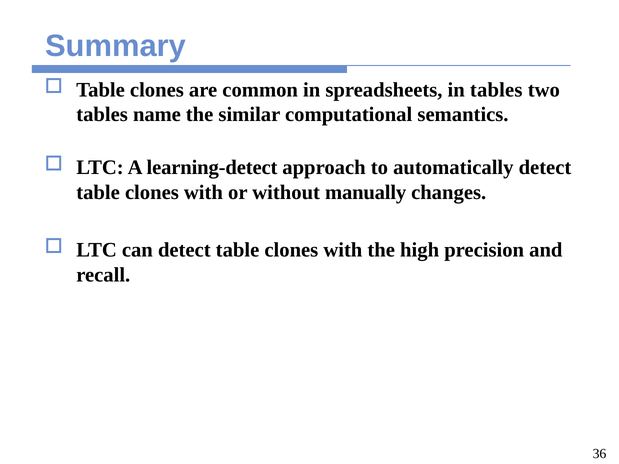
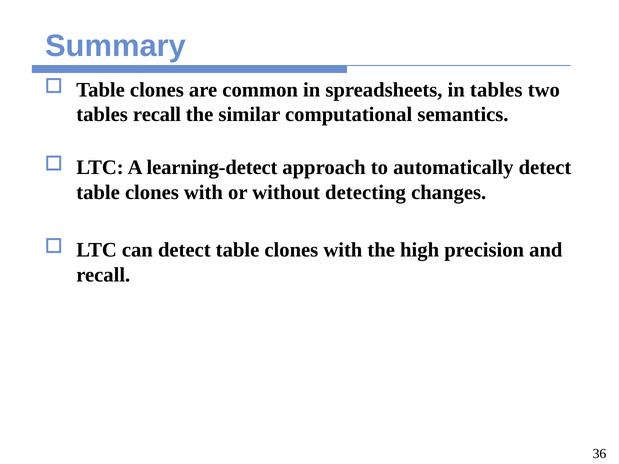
tables name: name -> recall
manually: manually -> detecting
